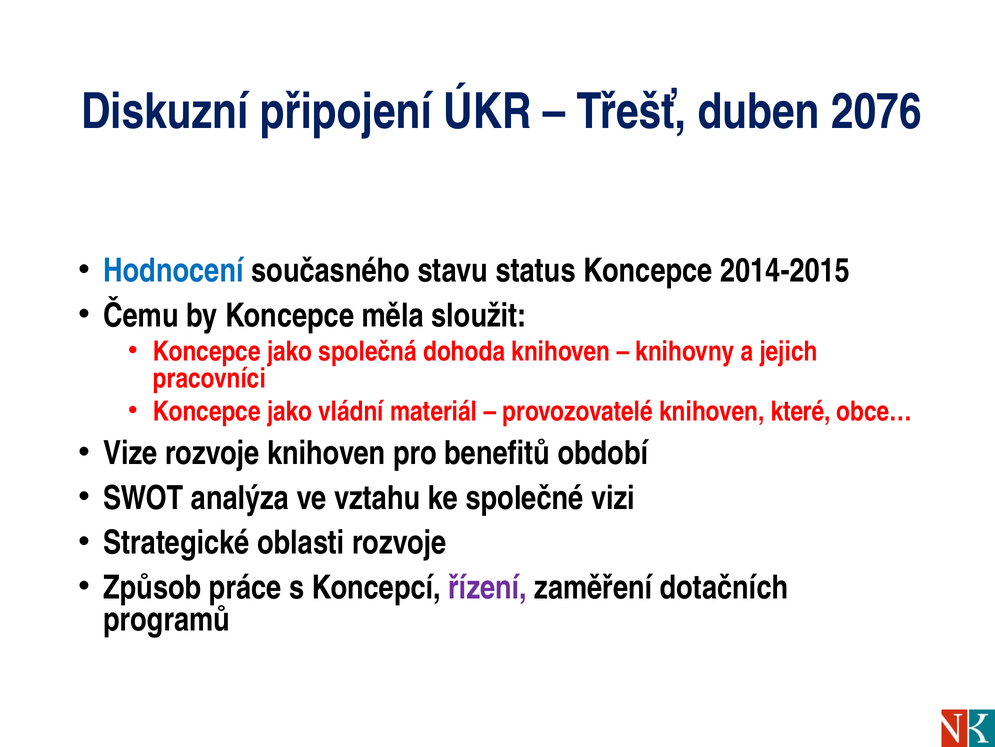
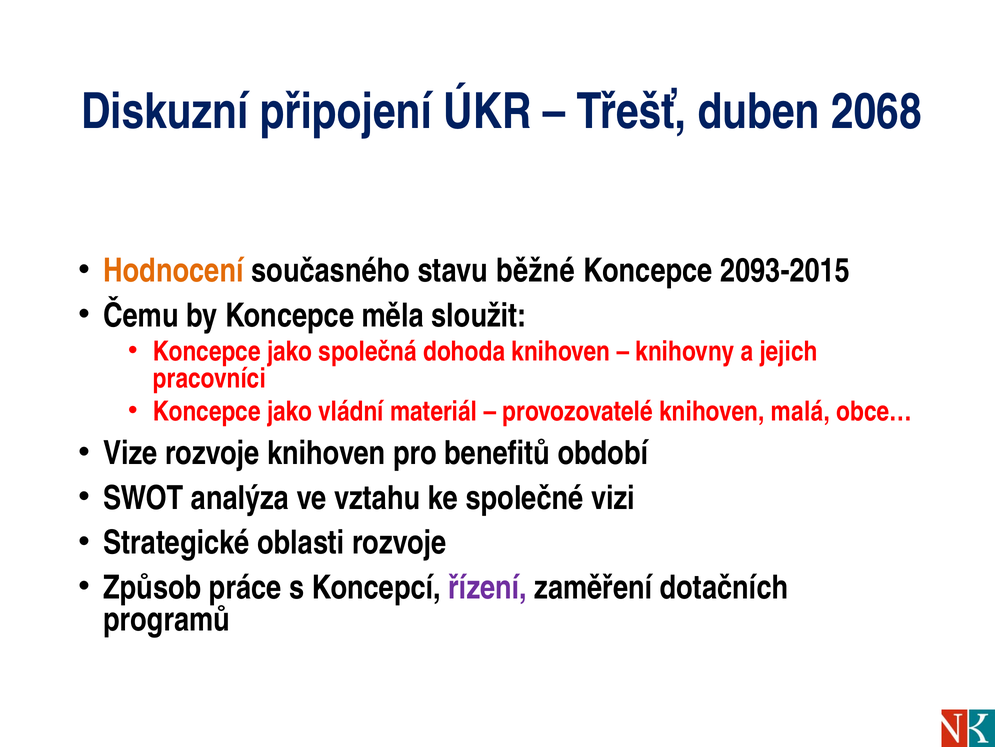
2076: 2076 -> 2068
Hodnocení colour: blue -> orange
status: status -> běžné
2014-2015: 2014-2015 -> 2093-2015
které: které -> malá
